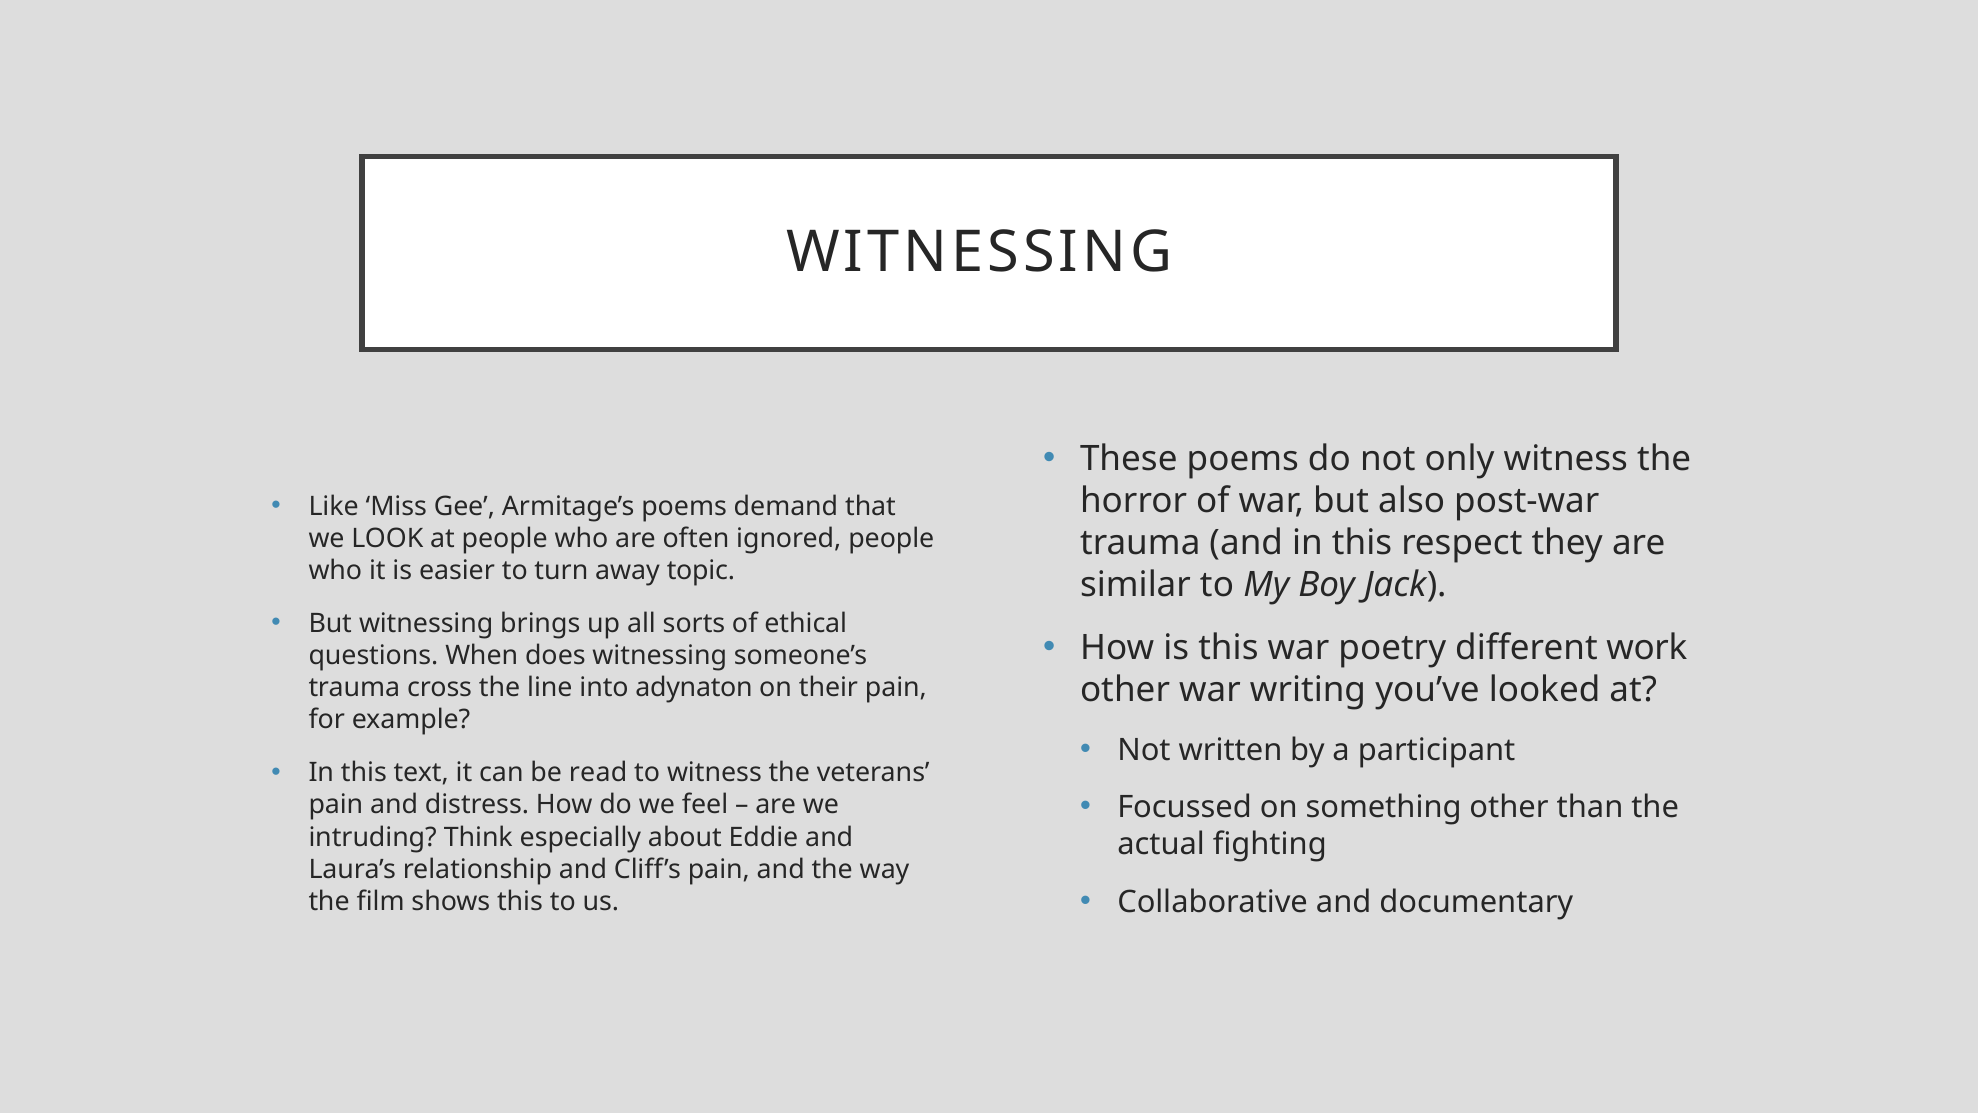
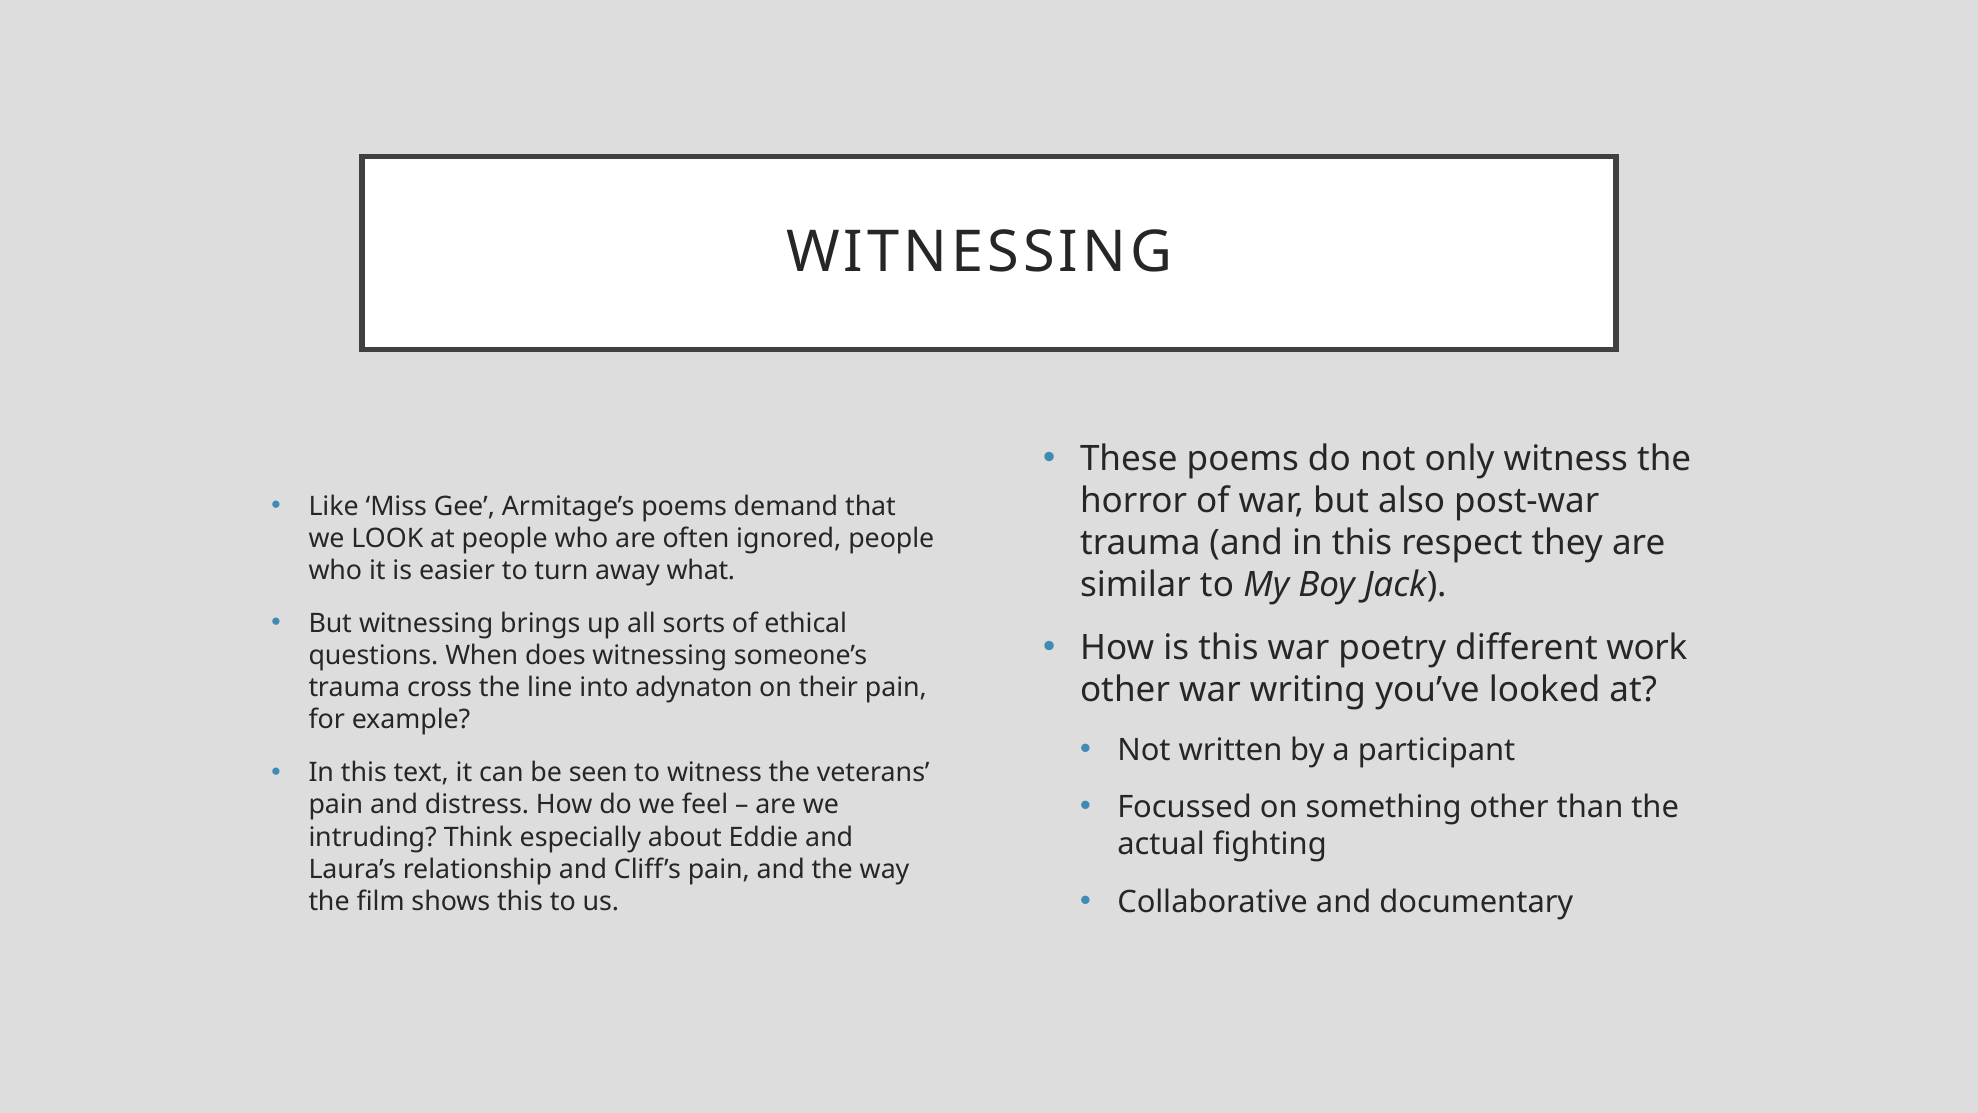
topic: topic -> what
read: read -> seen
